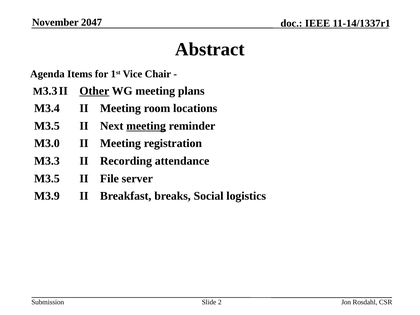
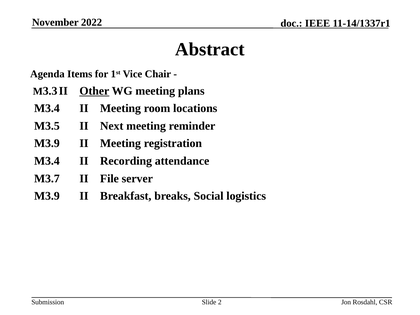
2047: 2047 -> 2022
meeting at (146, 126) underline: present -> none
M3.0 at (47, 143): M3.0 -> M3.9
M3.3 at (47, 161): M3.3 -> M3.4
M3.5 at (47, 178): M3.5 -> M3.7
